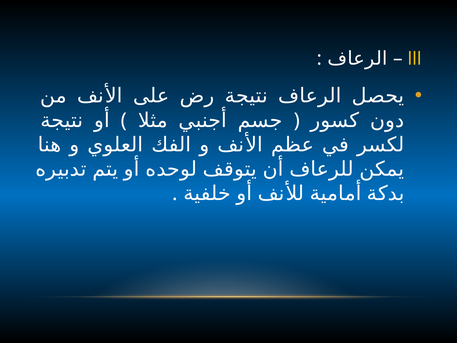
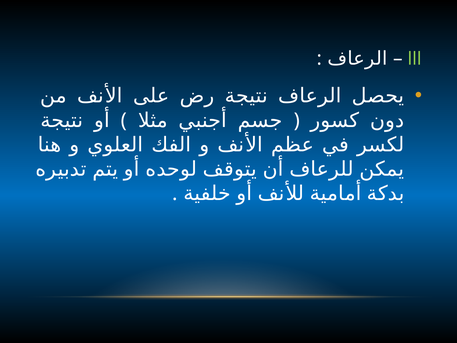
III colour: yellow -> light green
